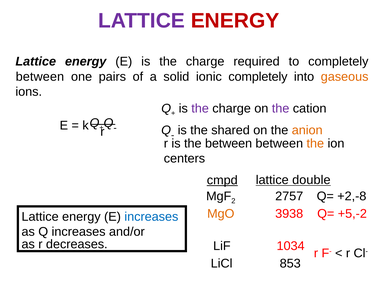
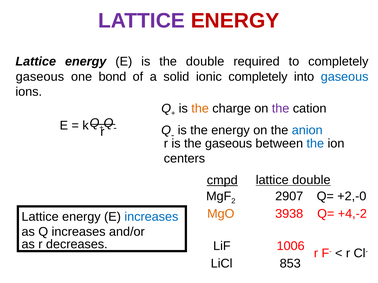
E is the charge: charge -> double
between at (40, 77): between -> gaseous
pairs: pairs -> bond
gaseous at (345, 77) colour: orange -> blue
the at (200, 109) colour: purple -> orange
the shared: shared -> energy
anion colour: orange -> blue
the between: between -> gaseous
the at (315, 144) colour: orange -> blue
2757: 2757 -> 2907
+2,-8: +2,-8 -> +2,-0
+5,-2: +5,-2 -> +4,-2
1034: 1034 -> 1006
